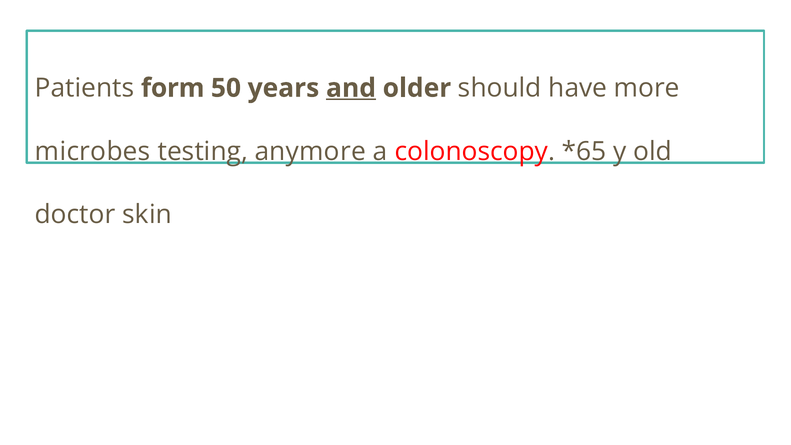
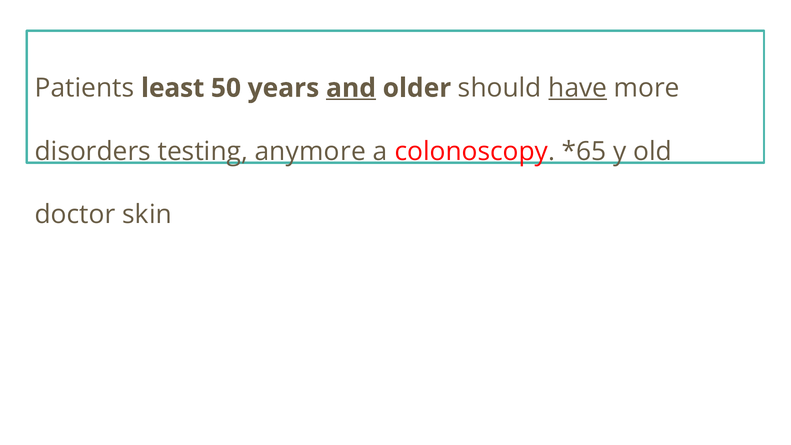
form: form -> least
have underline: none -> present
microbes: microbes -> disorders
